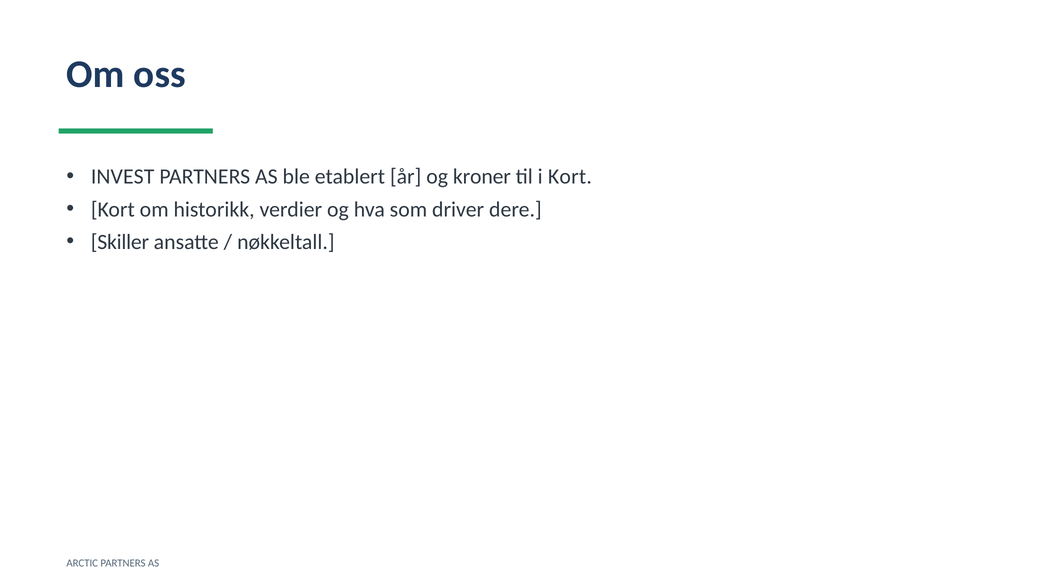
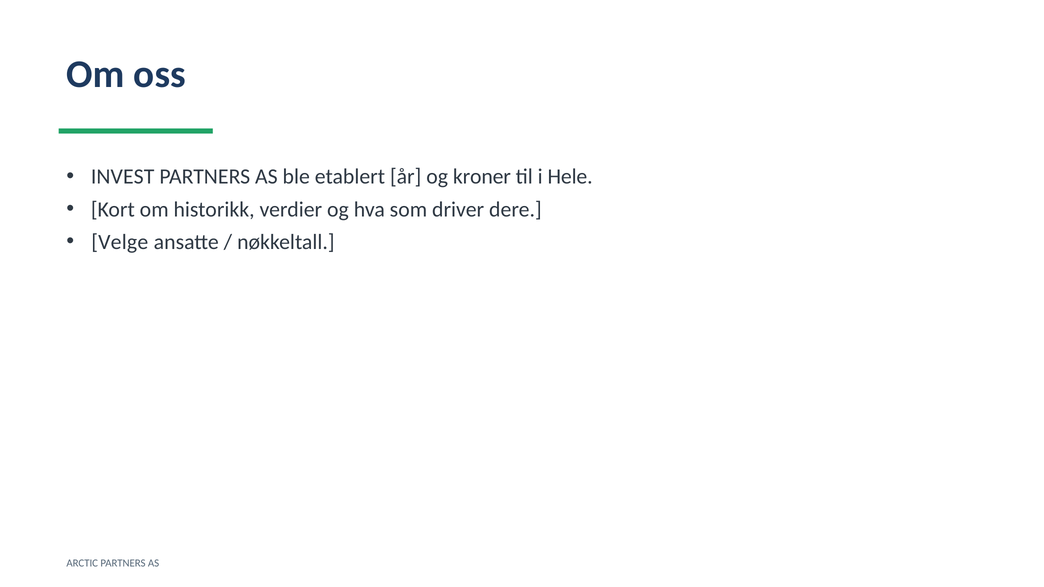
i Kort: Kort -> Hele
Skiller: Skiller -> Velge
